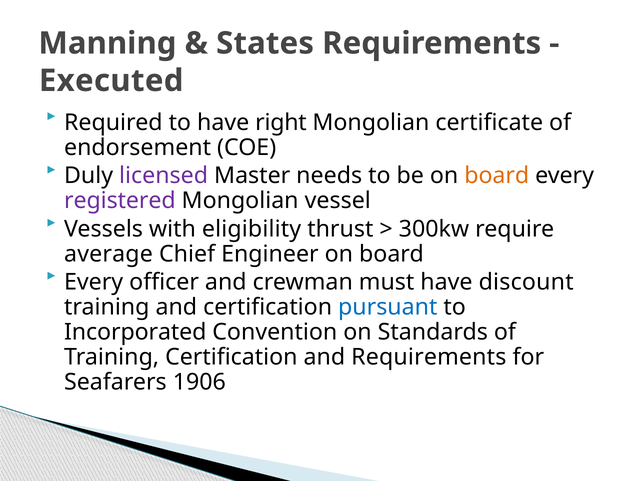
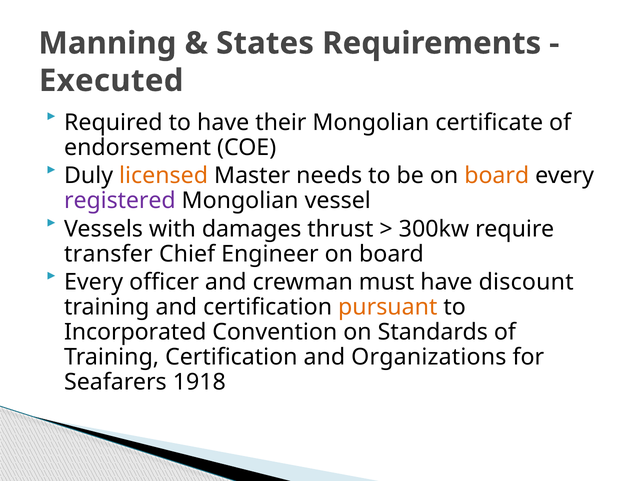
right: right -> their
licensed colour: purple -> orange
eligibility: eligibility -> damages
average: average -> transfer
pursuant colour: blue -> orange
and Requirements: Requirements -> Organizations
1906: 1906 -> 1918
